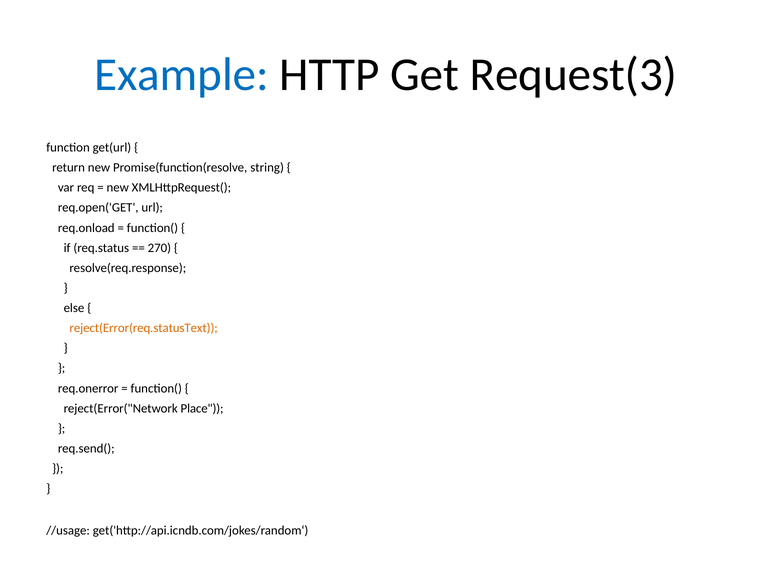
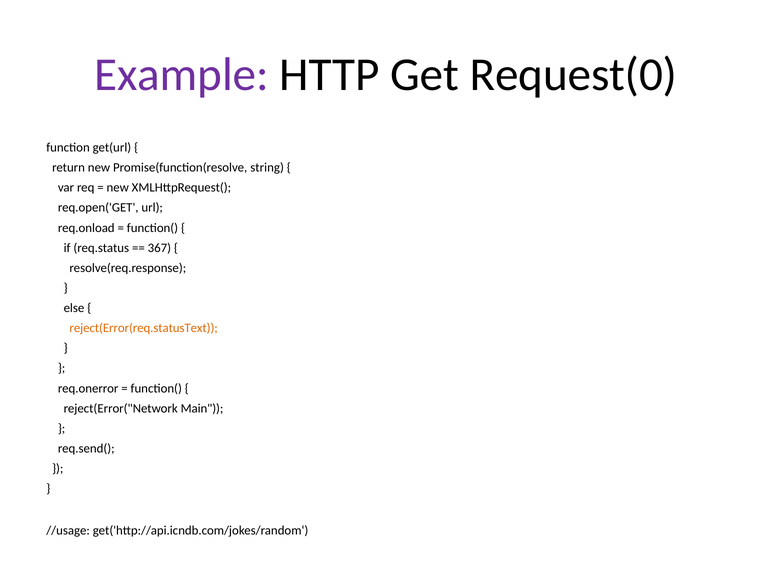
Example colour: blue -> purple
Request(3: Request(3 -> Request(0
270: 270 -> 367
Place: Place -> Main
